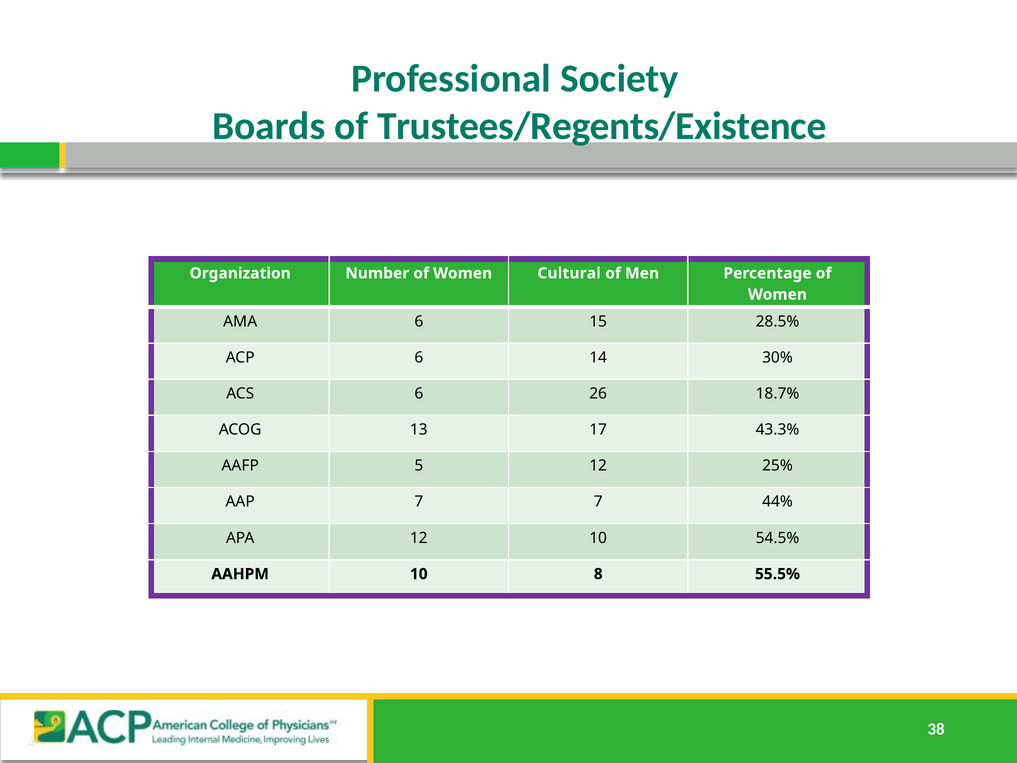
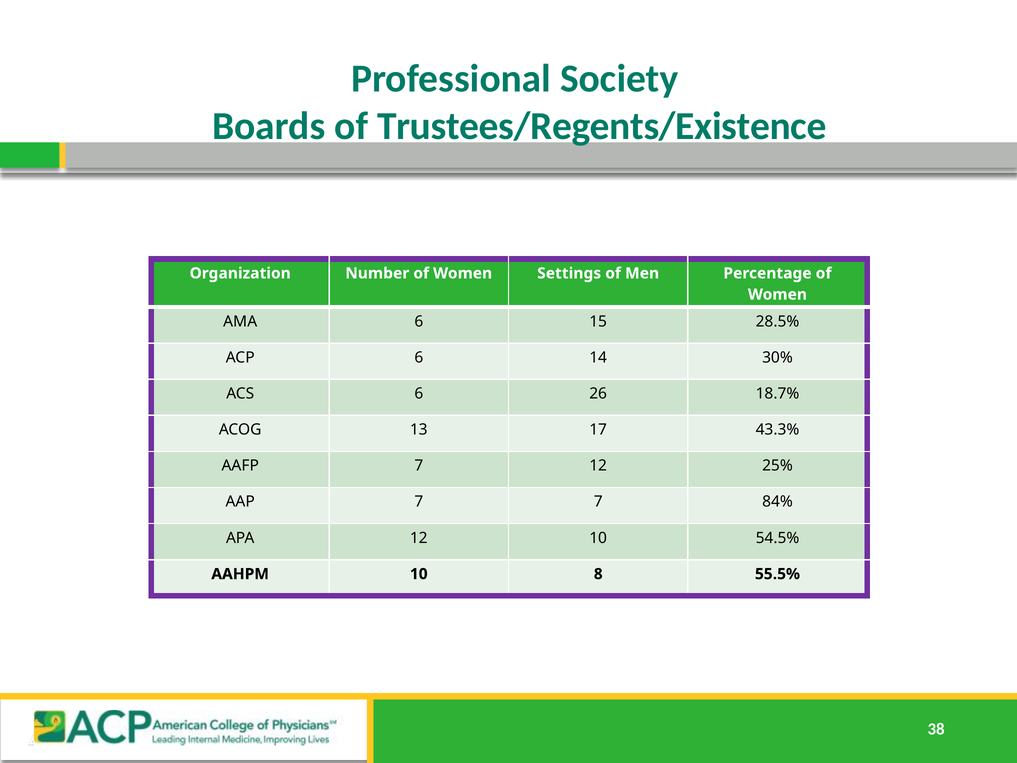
Cultural: Cultural -> Settings
AAFP 5: 5 -> 7
44%: 44% -> 84%
